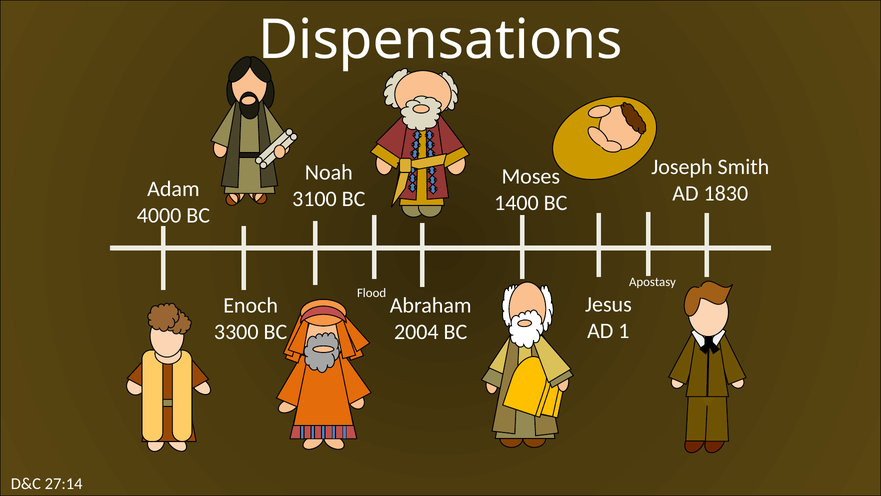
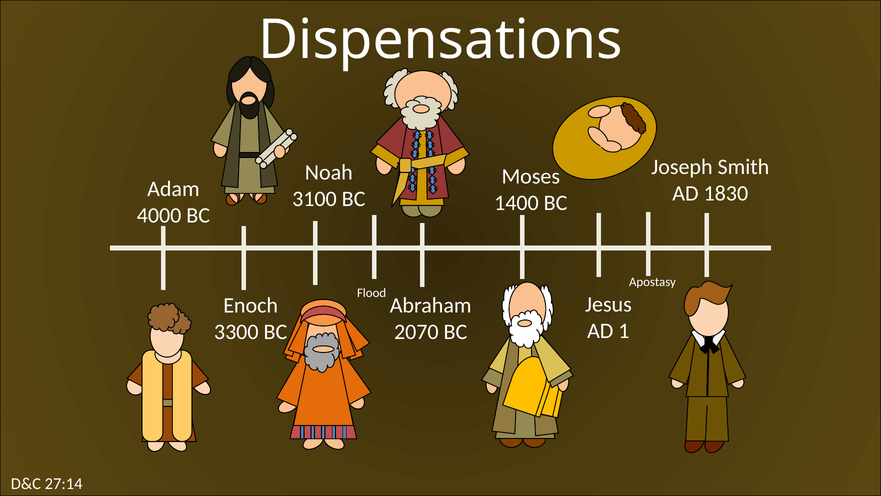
2004: 2004 -> 2070
